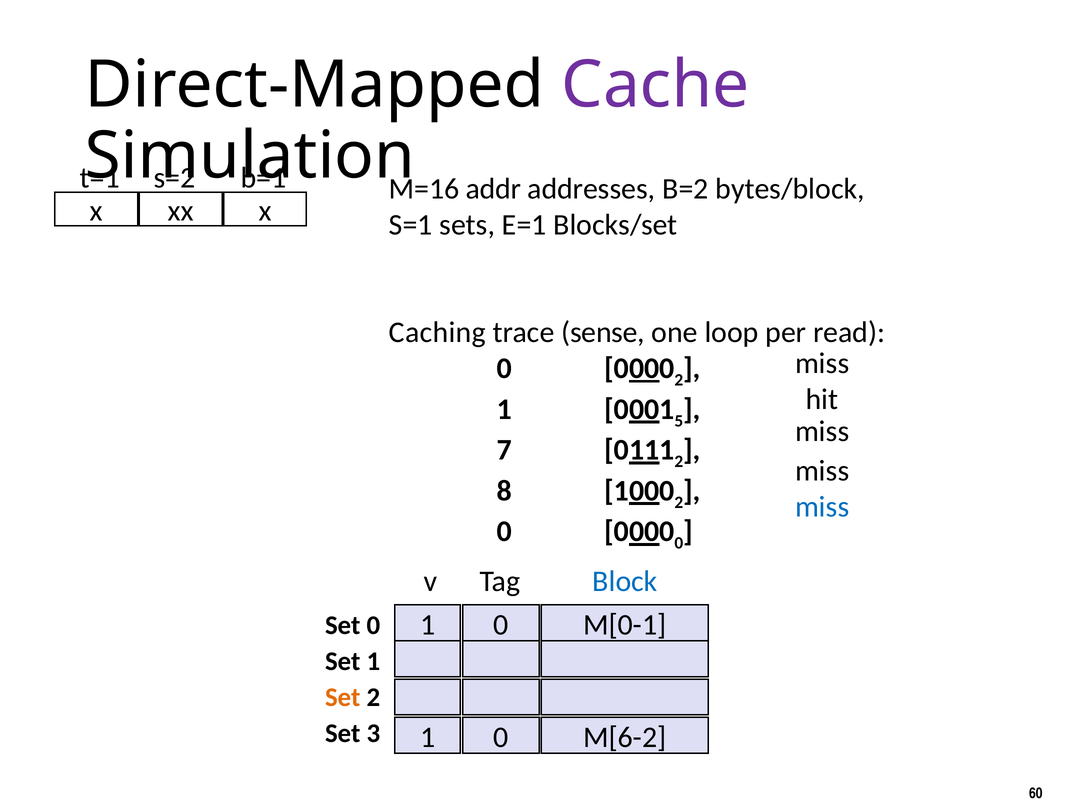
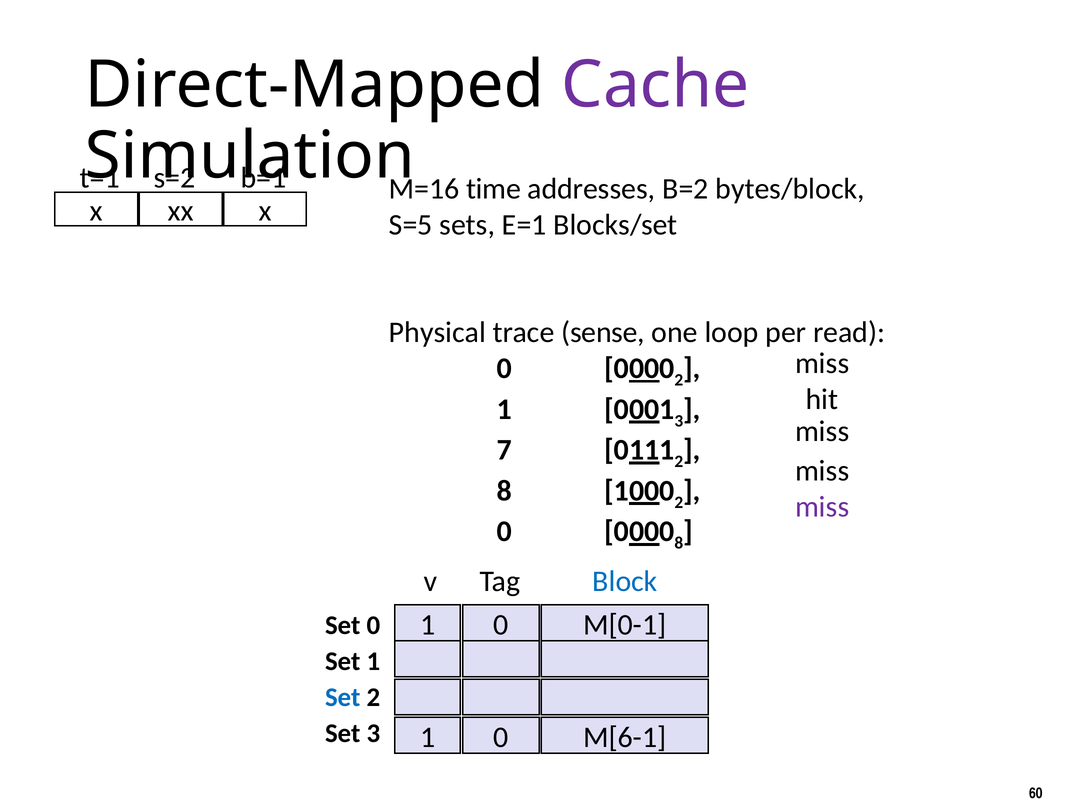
addr: addr -> time
S=1: S=1 -> S=5
Caching: Caching -> Physical
5 at (679, 421): 5 -> 3
miss at (822, 507) colour: blue -> purple
0 at (679, 544): 0 -> 8
Set at (343, 698) colour: orange -> blue
M[6-2: M[6-2 -> M[6-1
